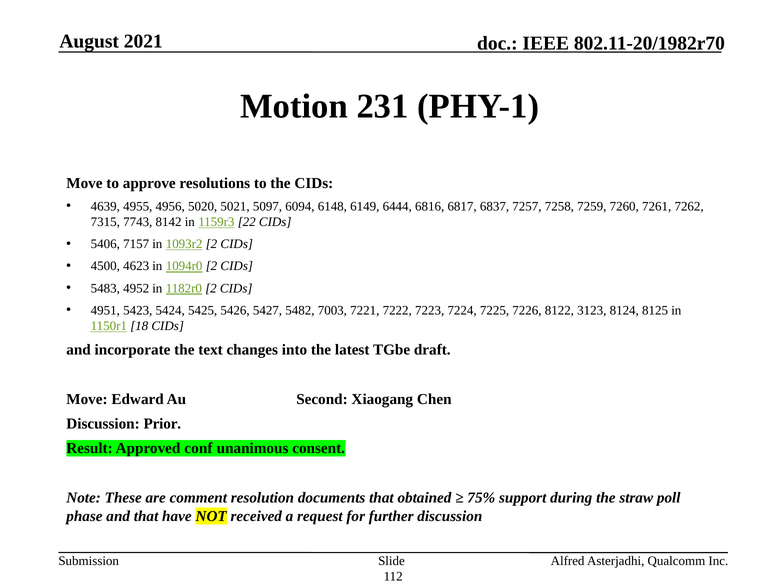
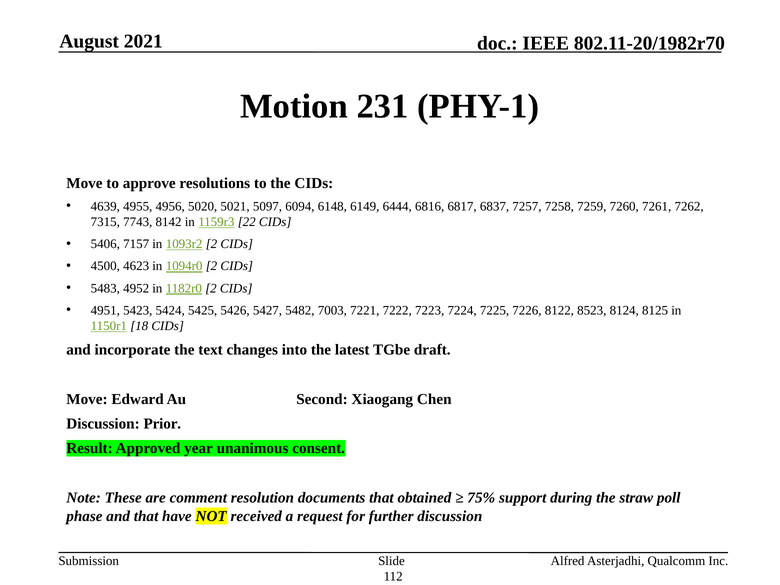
3123: 3123 -> 8523
conf: conf -> year
